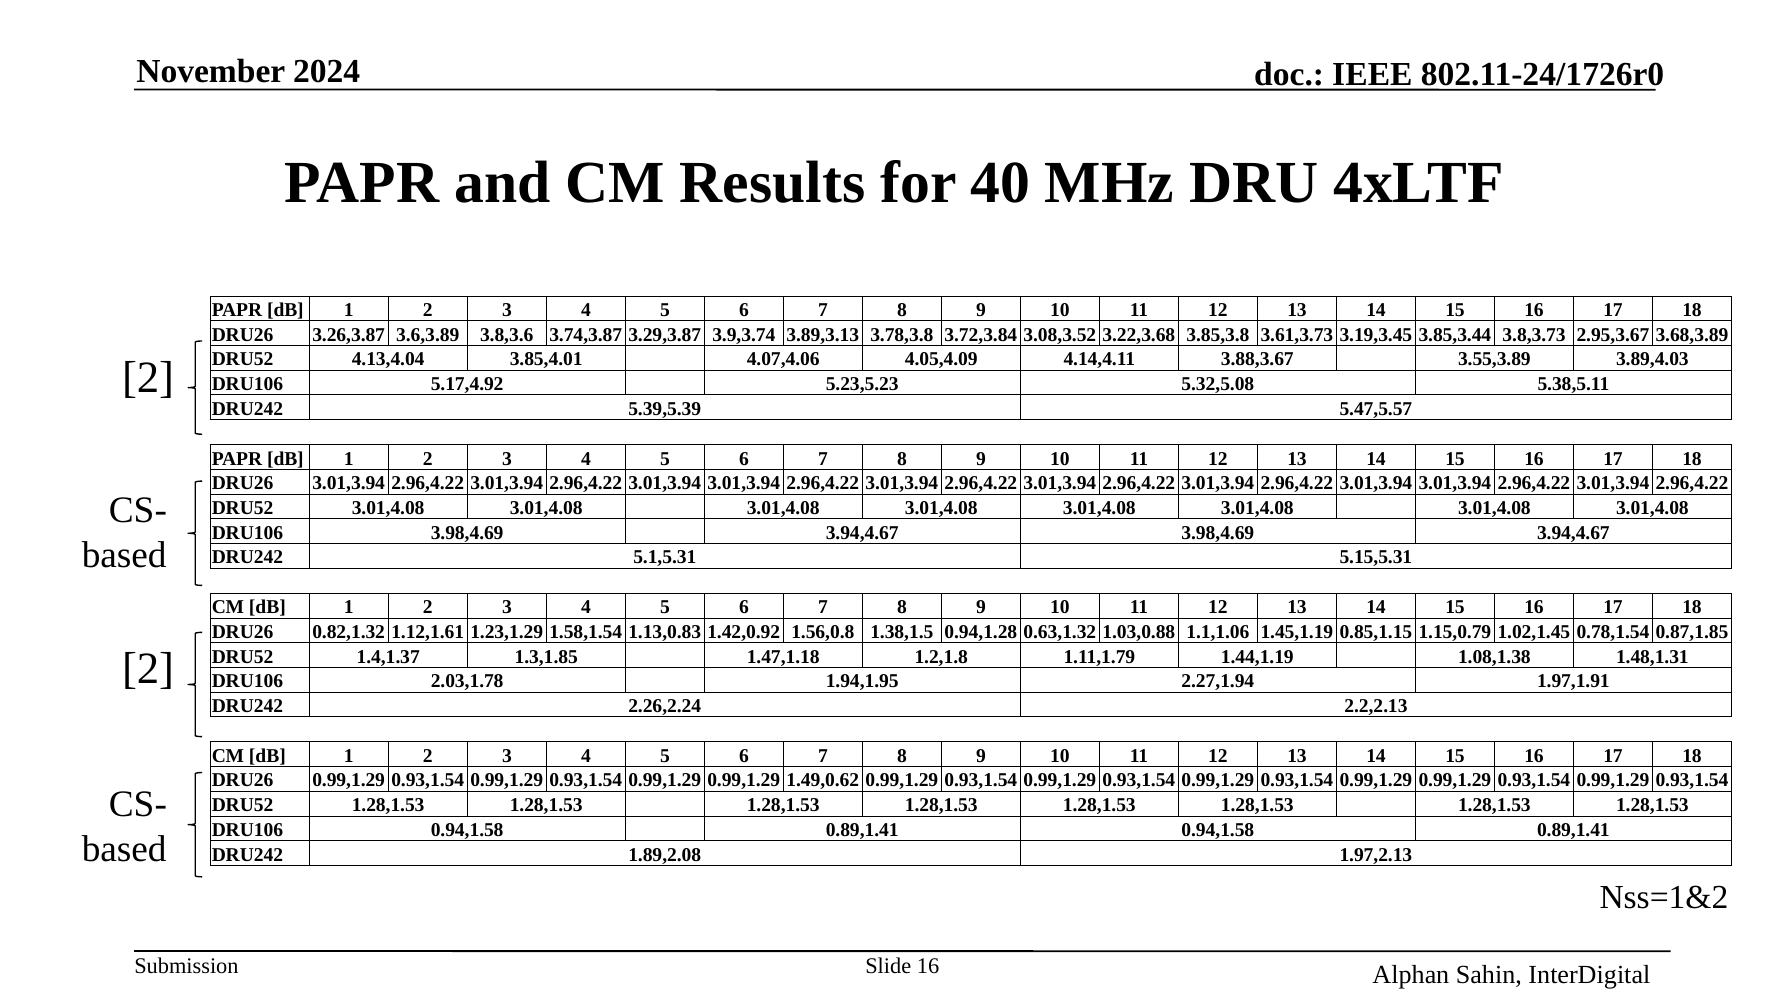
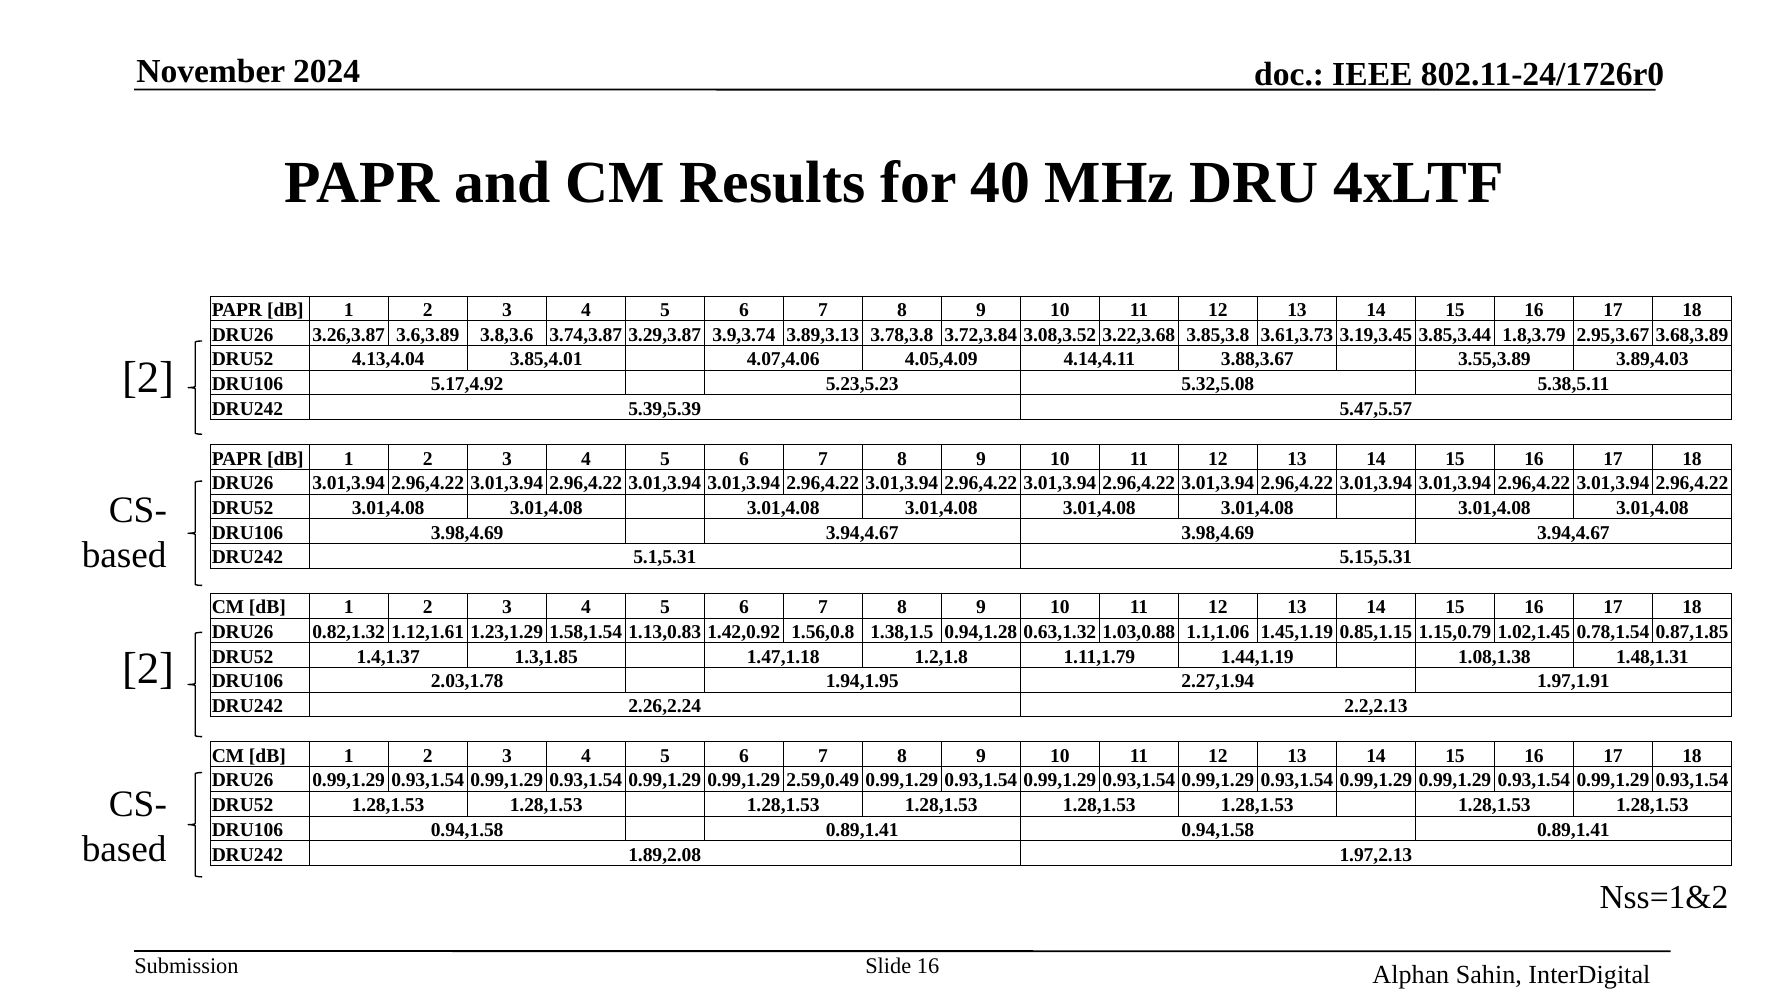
3.8,3.73: 3.8,3.73 -> 1.8,3.79
1.49,0.62: 1.49,0.62 -> 2.59,0.49
